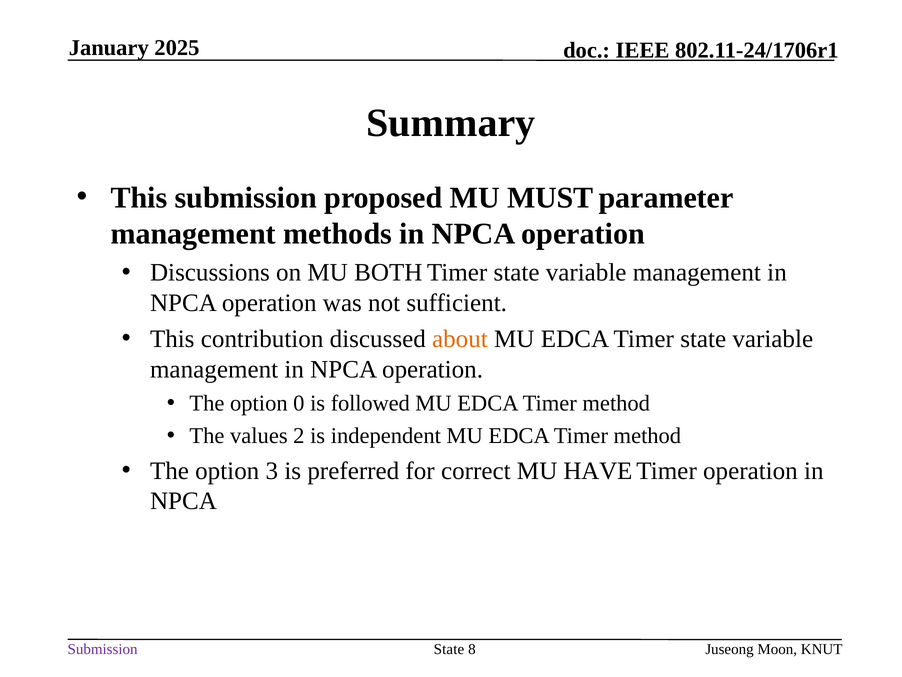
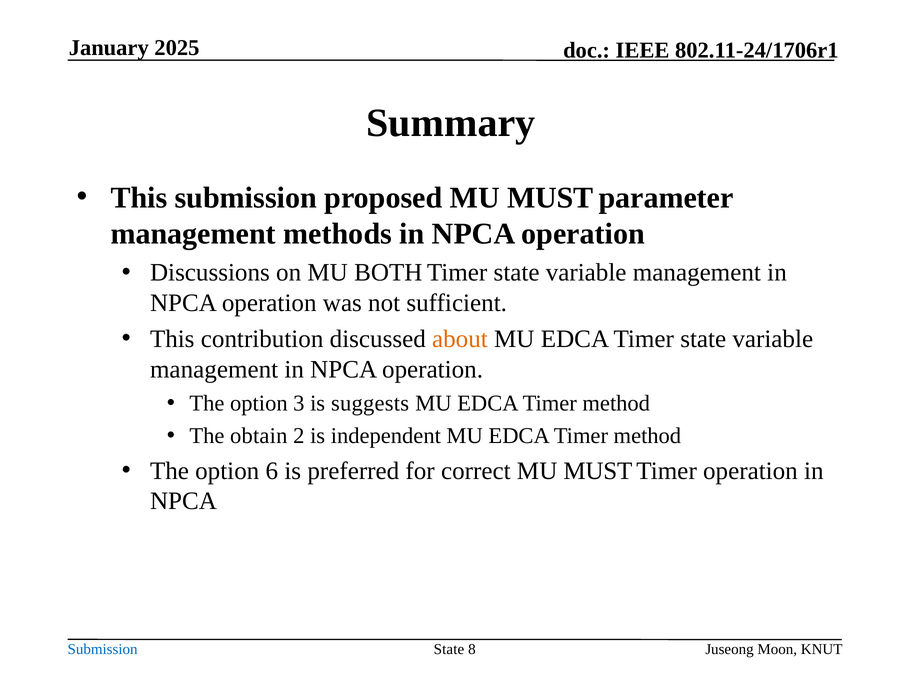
0: 0 -> 3
followed: followed -> suggests
values: values -> obtain
3: 3 -> 6
correct MU HAVE: HAVE -> MUST
Submission at (103, 649) colour: purple -> blue
